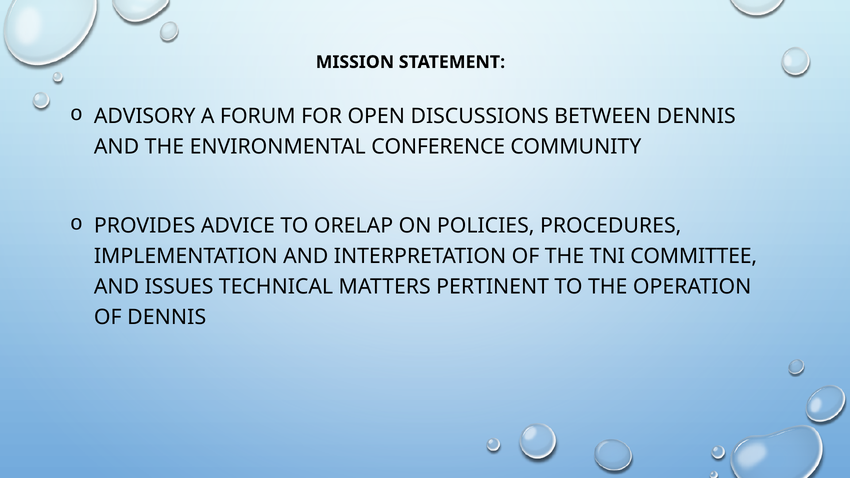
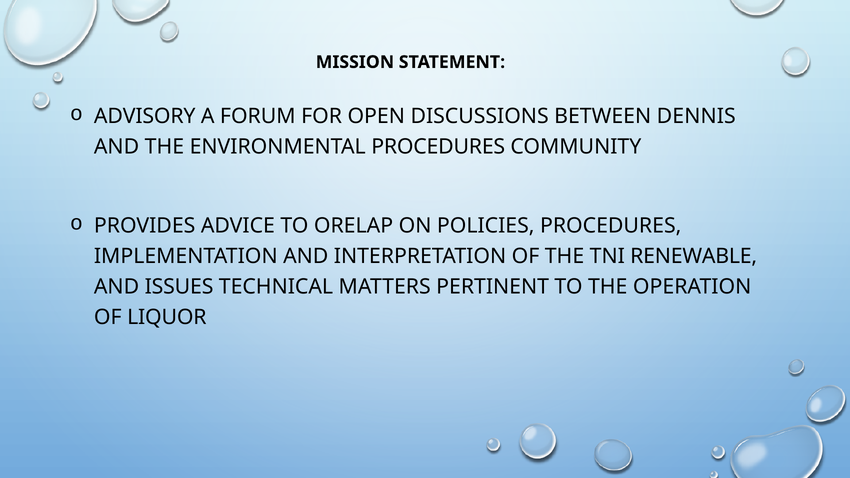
ENVIRONMENTAL CONFERENCE: CONFERENCE -> PROCEDURES
COMMITTEE: COMMITTEE -> RENEWABLE
OF DENNIS: DENNIS -> LIQUOR
